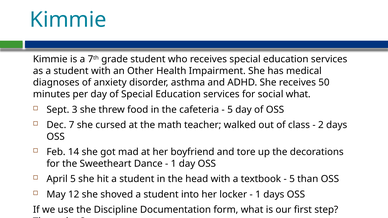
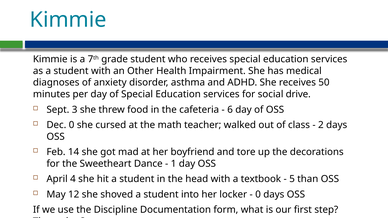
social what: what -> drive
5 at (230, 110): 5 -> 6
Dec 7: 7 -> 0
April 5: 5 -> 4
1 at (258, 195): 1 -> 0
